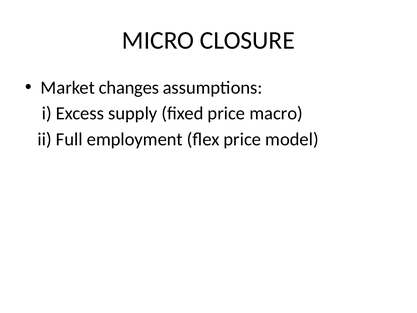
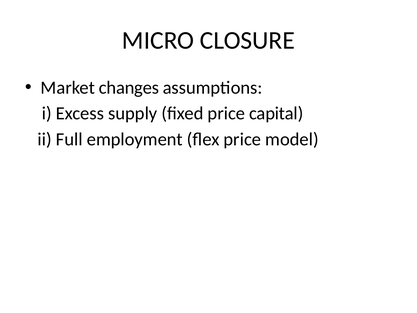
macro: macro -> capital
